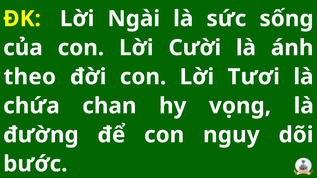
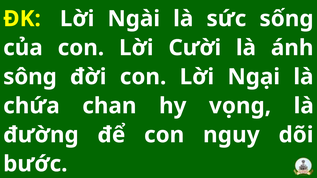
theo: theo -> sông
Tươi: Tươi -> Ngại
